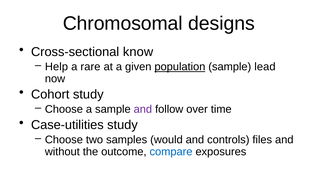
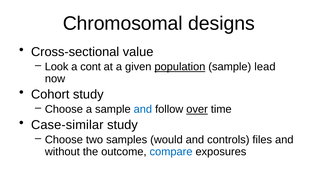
know: know -> value
Help: Help -> Look
rare: rare -> cont
and at (143, 109) colour: purple -> blue
over underline: none -> present
Case-utilities: Case-utilities -> Case-similar
